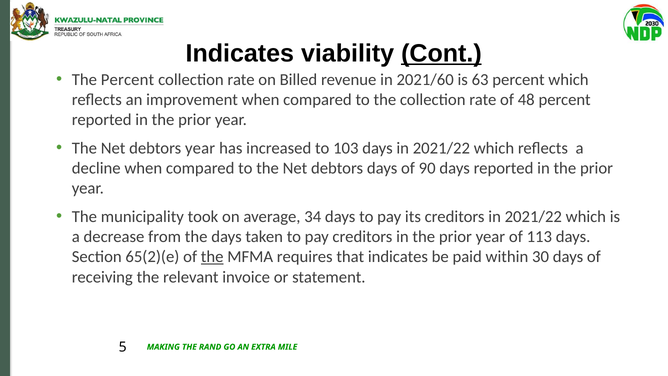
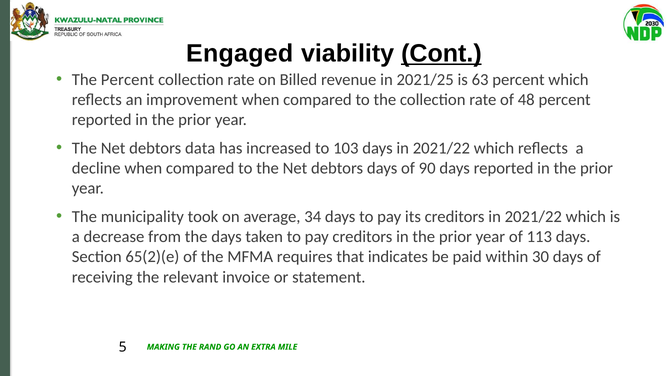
Indicates at (240, 53): Indicates -> Engaged
2021/60: 2021/60 -> 2021/25
debtors year: year -> data
the at (212, 257) underline: present -> none
